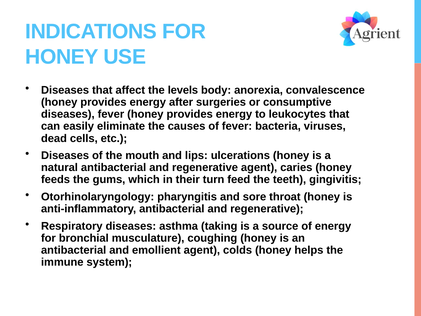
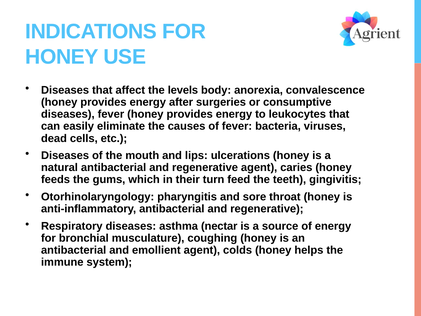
taking: taking -> nectar
